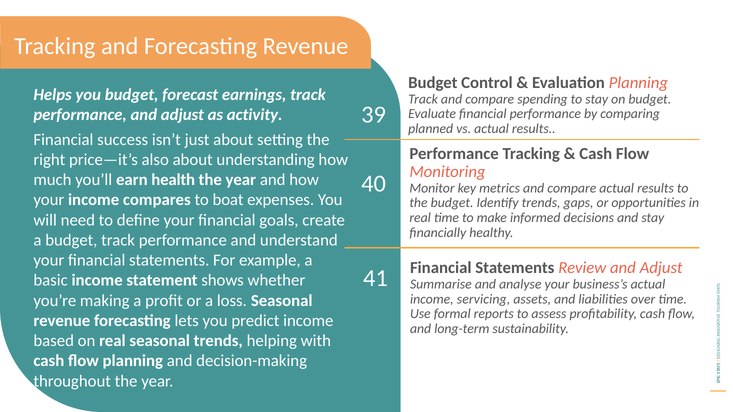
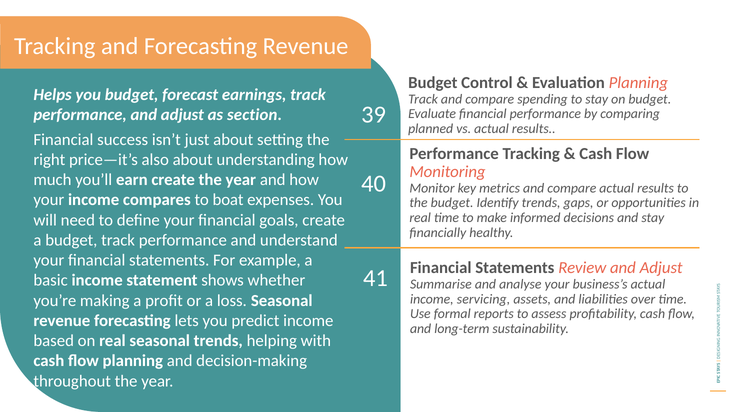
activity: activity -> section
earn health: health -> create
